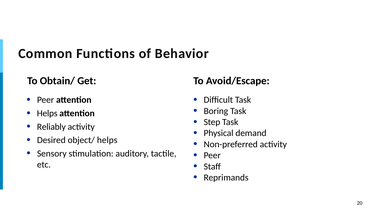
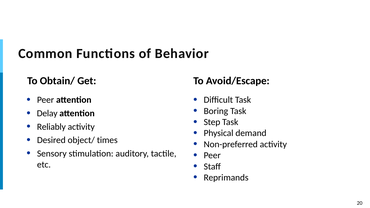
Helps at (47, 113): Helps -> Delay
object/ helps: helps -> times
